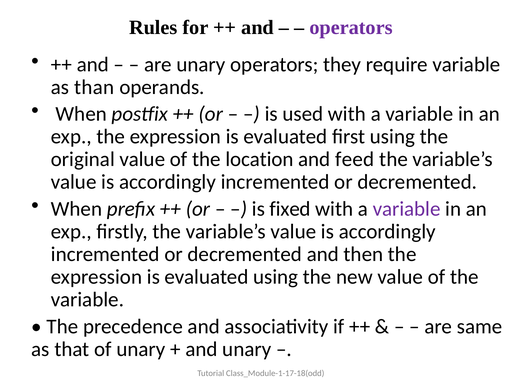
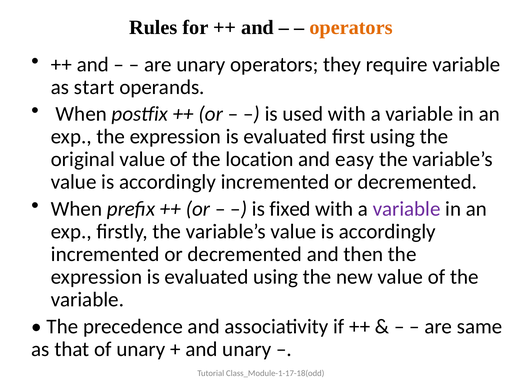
operators at (351, 27) colour: purple -> orange
than: than -> start
feed: feed -> easy
